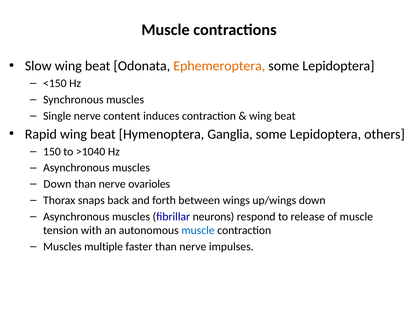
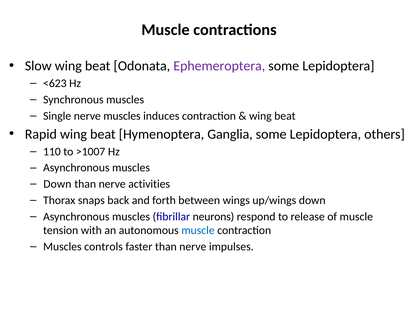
Ephemeroptera colour: orange -> purple
<150: <150 -> <623
nerve content: content -> muscles
150: 150 -> 110
>1040: >1040 -> >1007
ovarioles: ovarioles -> activities
multiple: multiple -> controls
